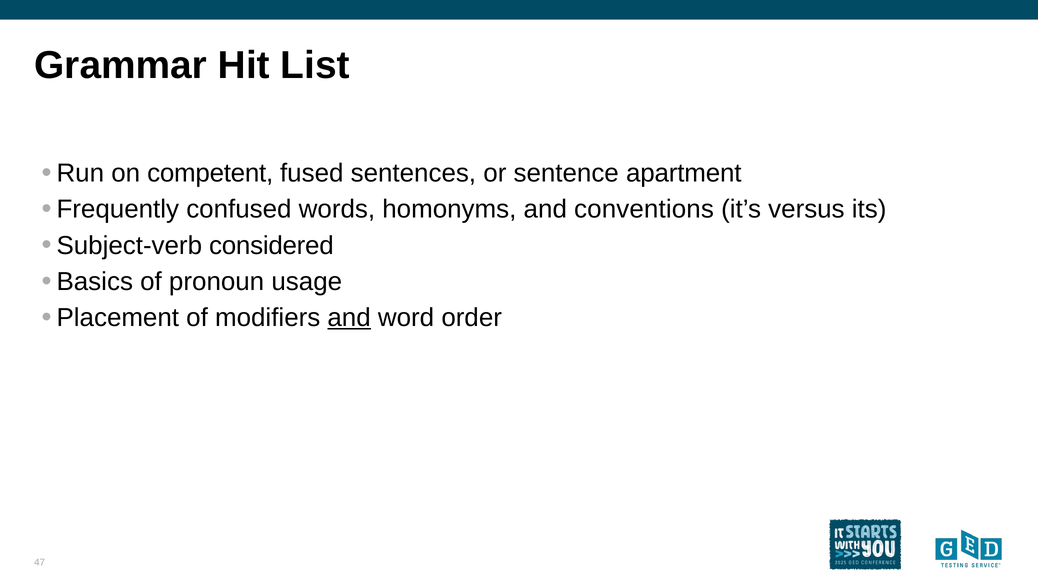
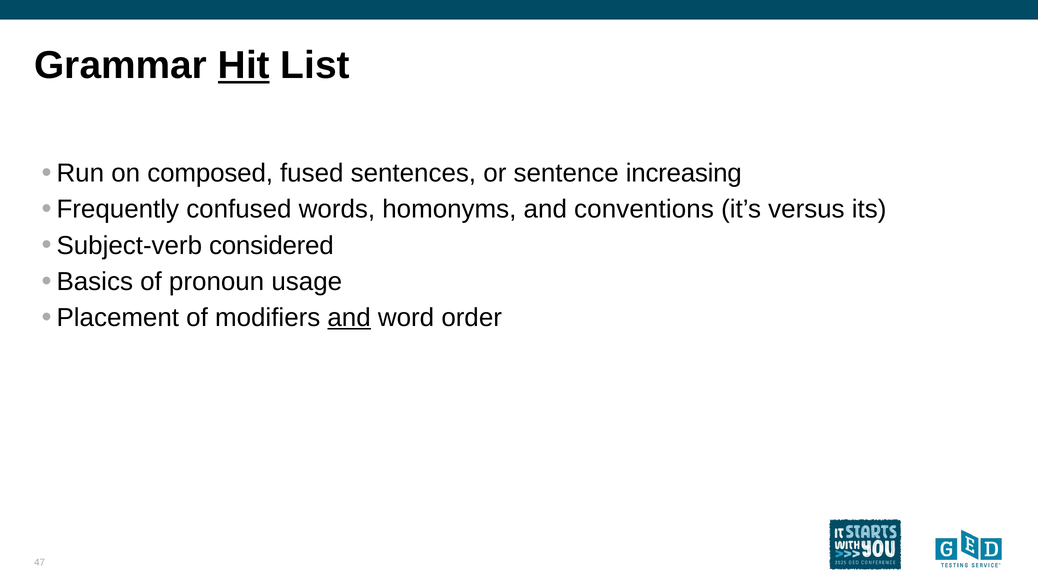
Hit underline: none -> present
competent: competent -> composed
apartment: apartment -> increasing
